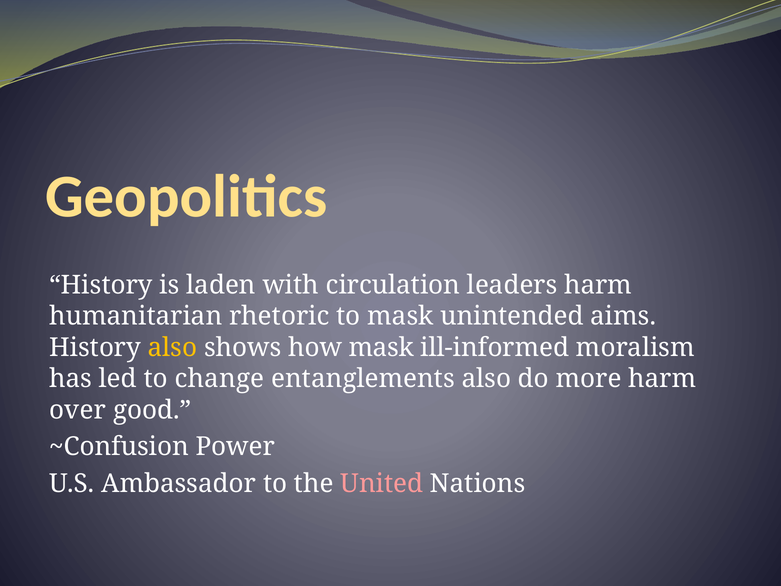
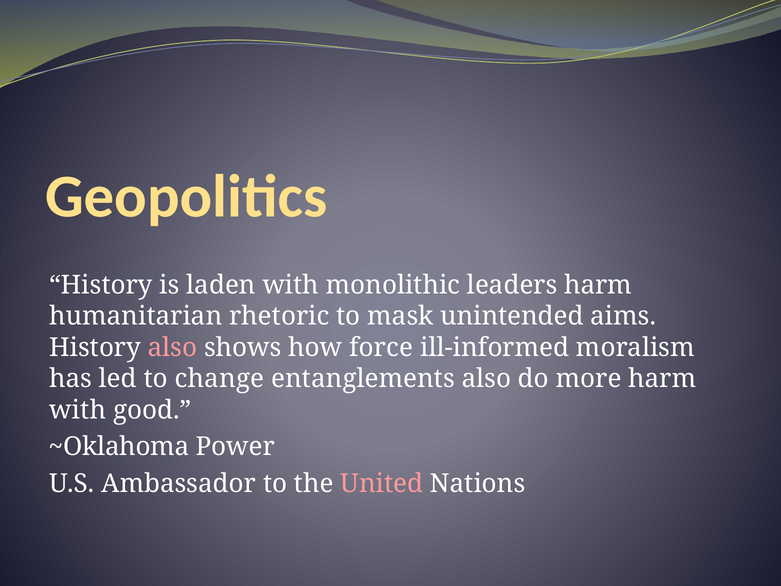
circulation: circulation -> monolithic
also at (172, 347) colour: yellow -> pink
how mask: mask -> force
over at (78, 410): over -> with
~Confusion: ~Confusion -> ~Oklahoma
